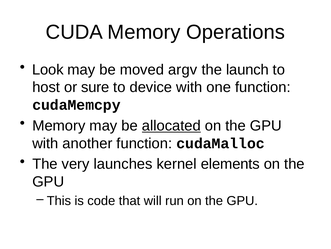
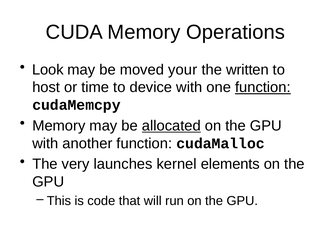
argv: argv -> your
launch: launch -> written
sure: sure -> time
function at (263, 87) underline: none -> present
